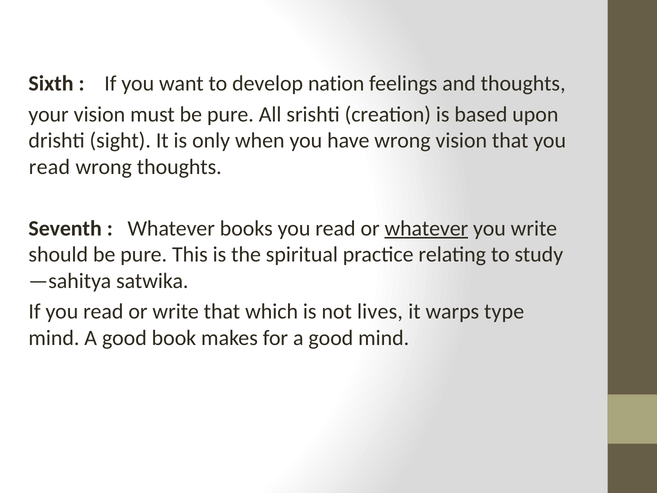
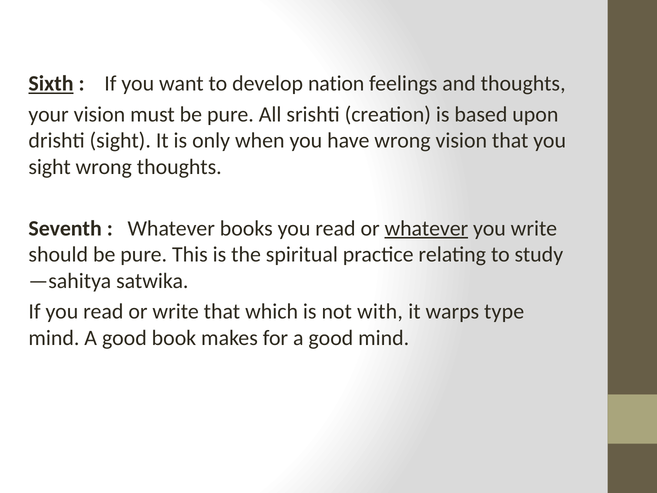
Sixth underline: none -> present
read at (49, 167): read -> sight
lives: lives -> with
